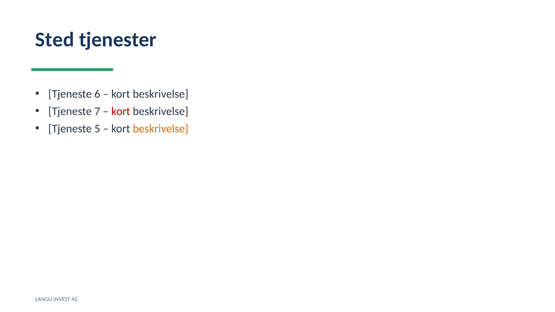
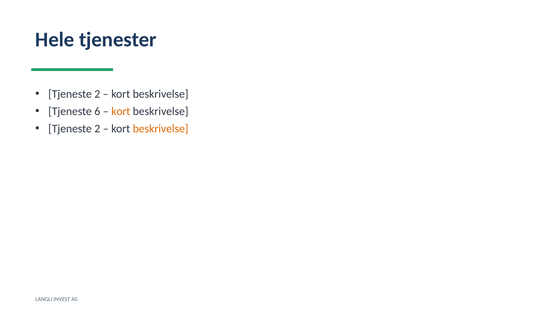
Sted: Sted -> Hele
6 at (97, 94): 6 -> 2
7: 7 -> 6
kort at (121, 111) colour: red -> orange
5 at (97, 129): 5 -> 2
